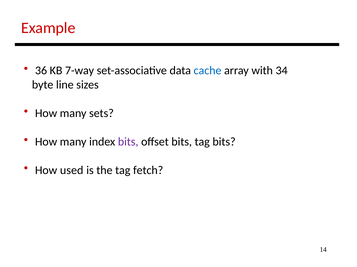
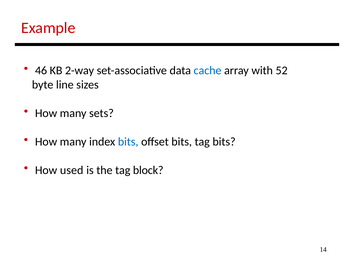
36: 36 -> 46
7-way: 7-way -> 2-way
34: 34 -> 52
bits at (128, 142) colour: purple -> blue
fetch: fetch -> block
